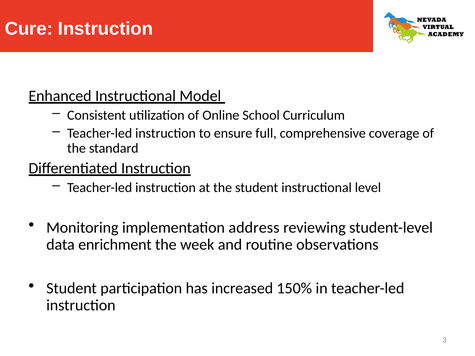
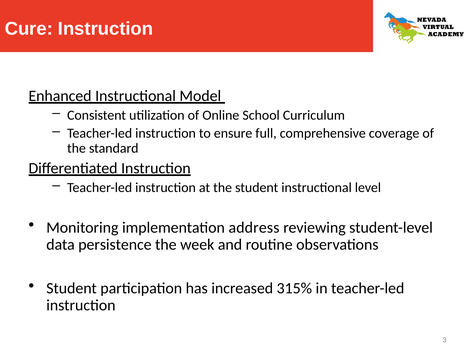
enrichment: enrichment -> persistence
150%: 150% -> 315%
